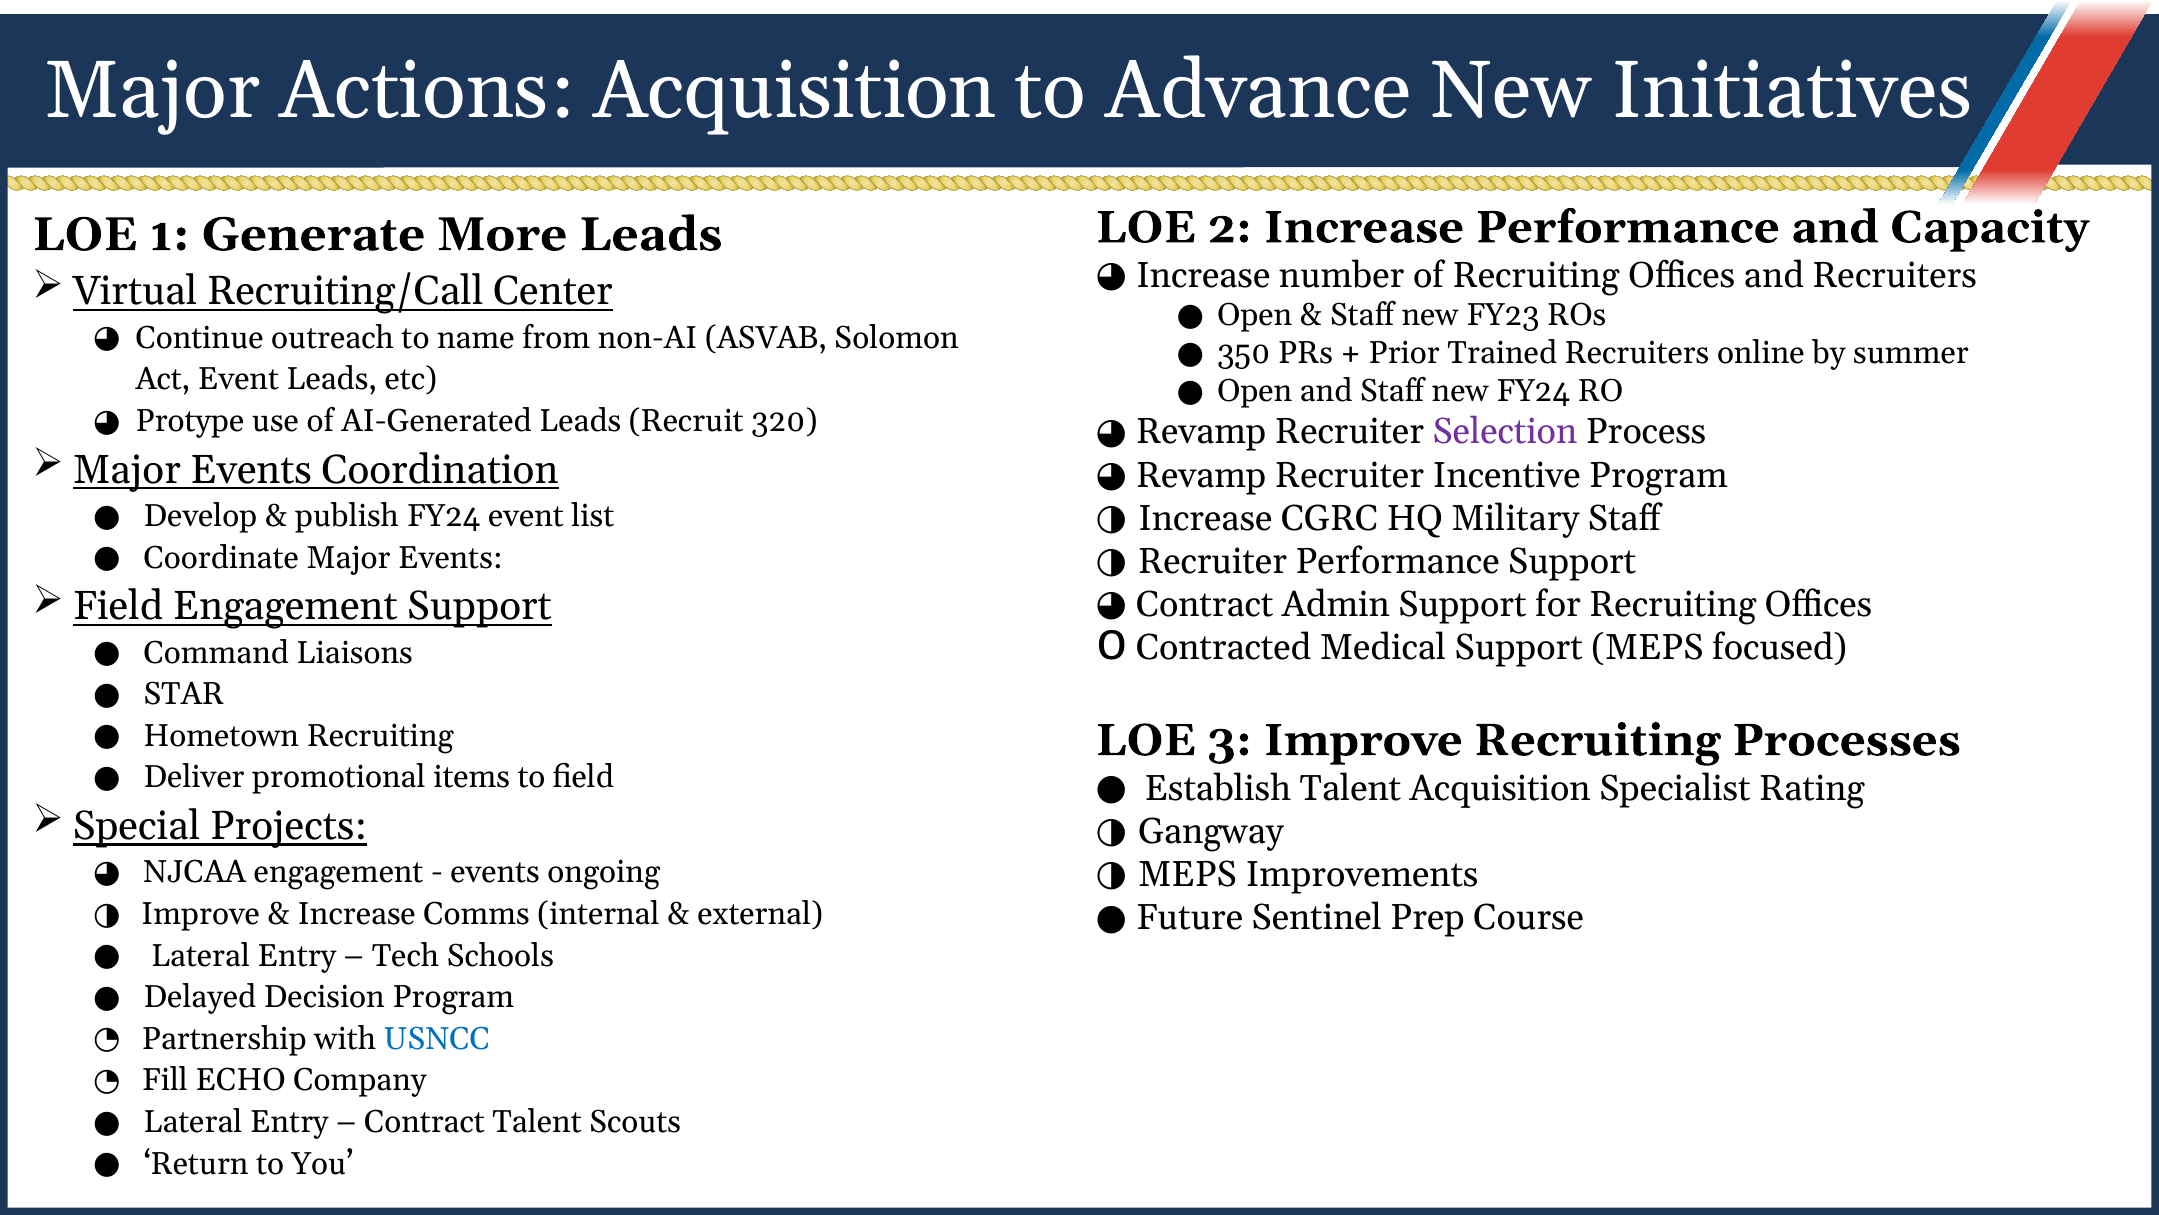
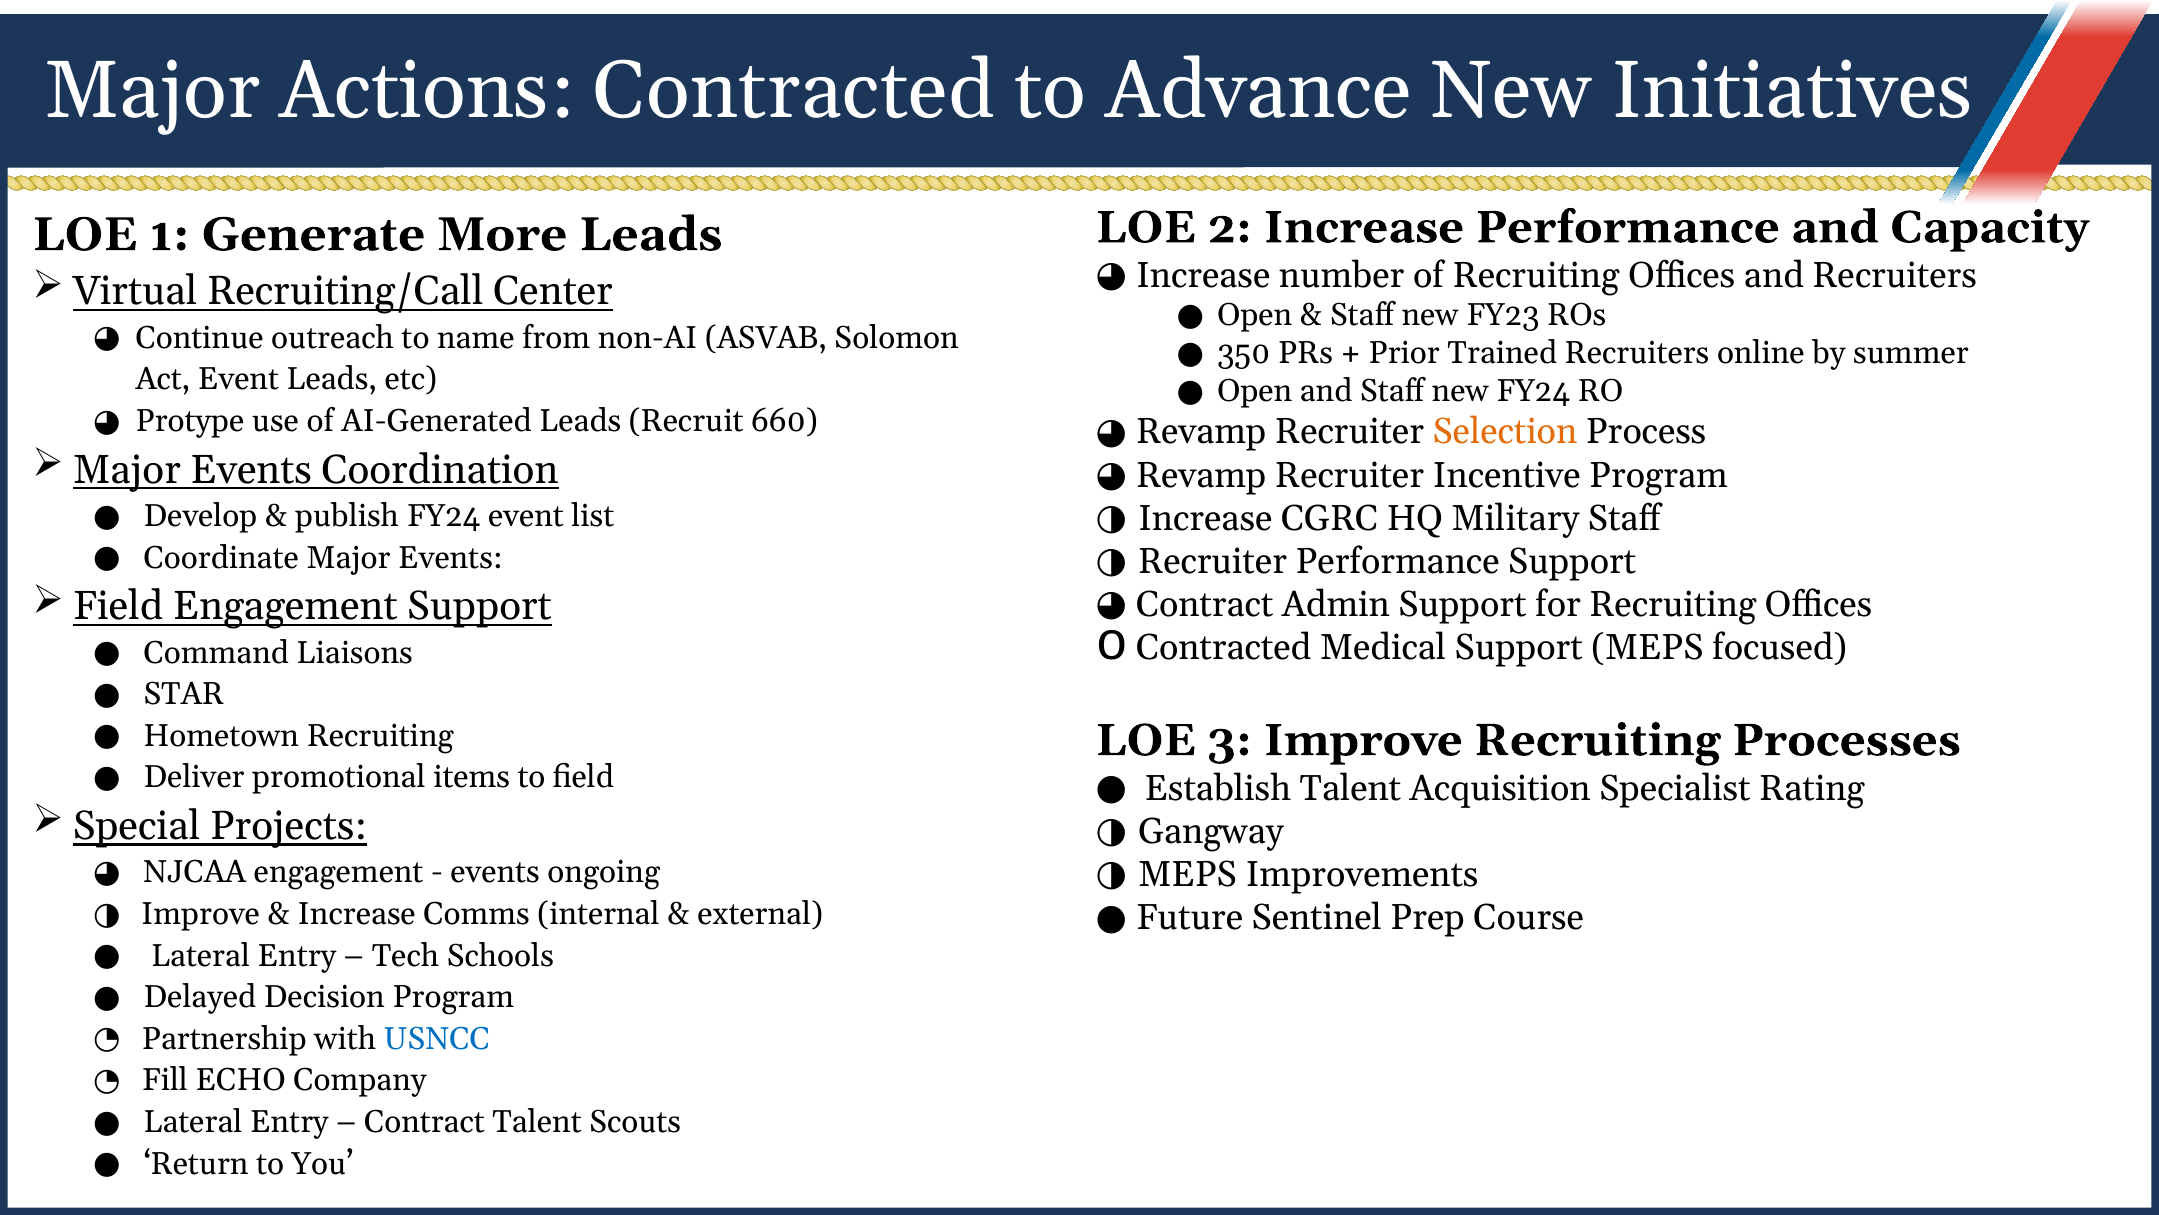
Actions Acquisition: Acquisition -> Contracted
320: 320 -> 660
Selection colour: purple -> orange
